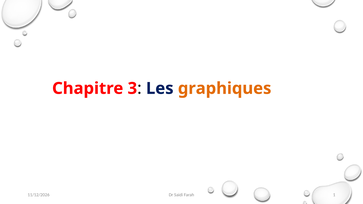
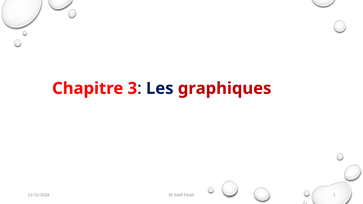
graphiques colour: orange -> red
